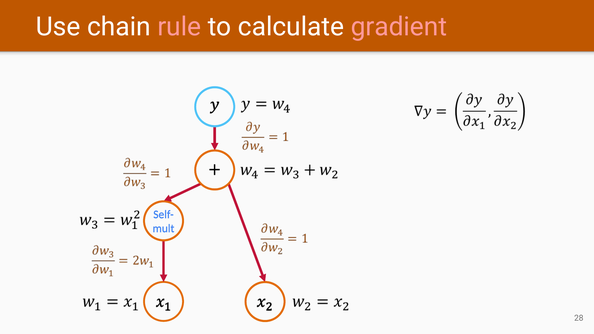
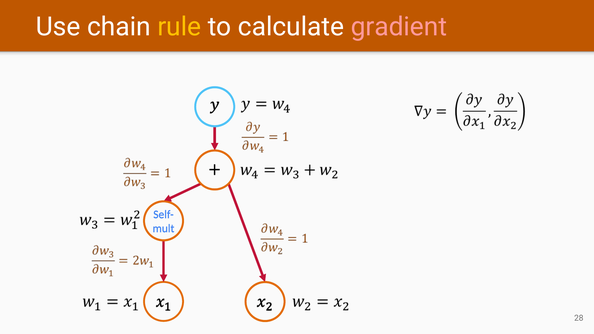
rule colour: pink -> yellow
